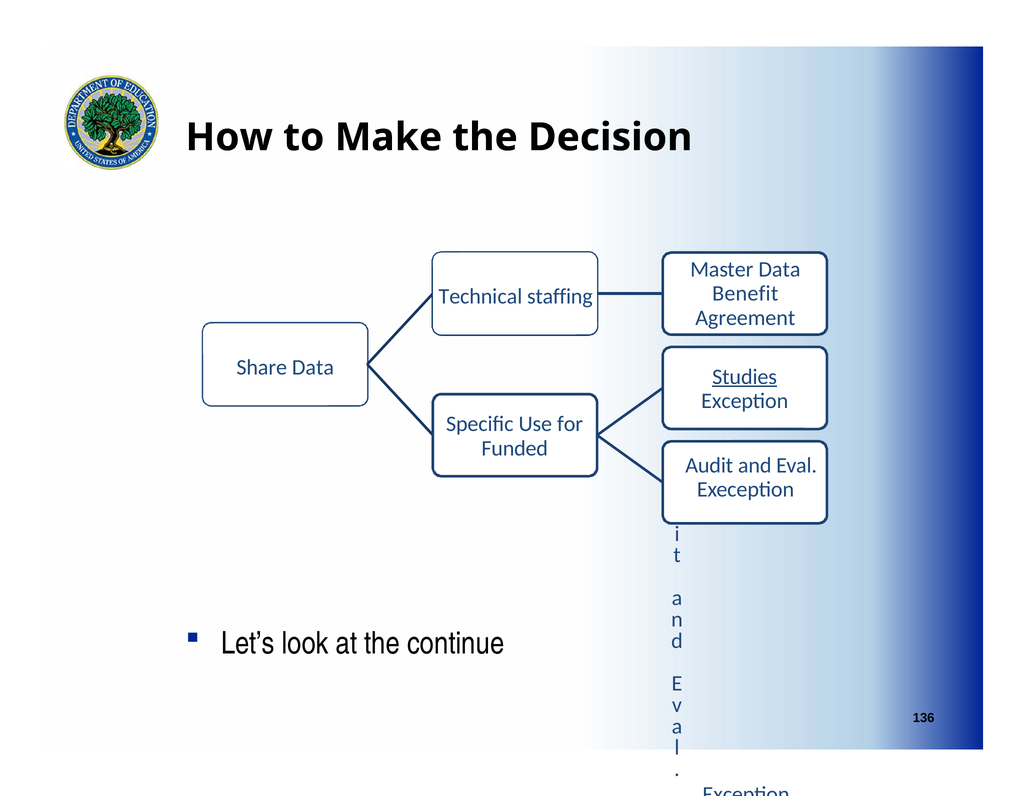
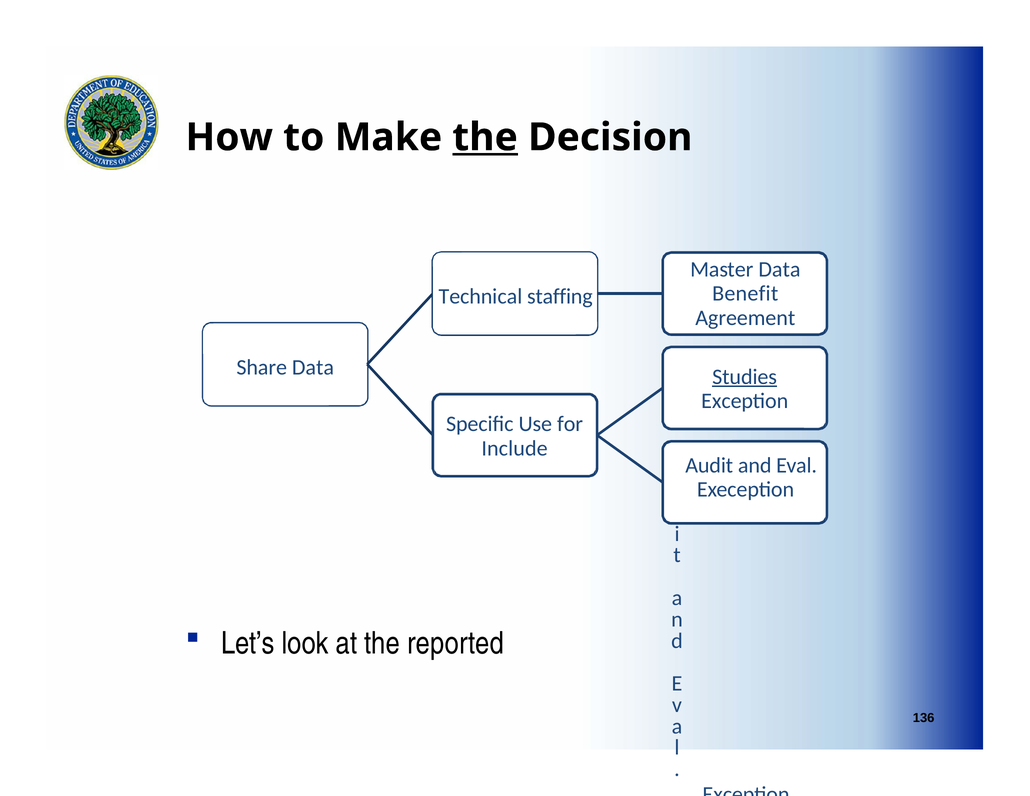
the at (485, 137) underline: none -> present
Funded: Funded -> Include
continue: continue -> reported
